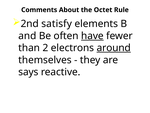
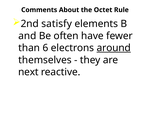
have underline: present -> none
2: 2 -> 6
says: says -> next
